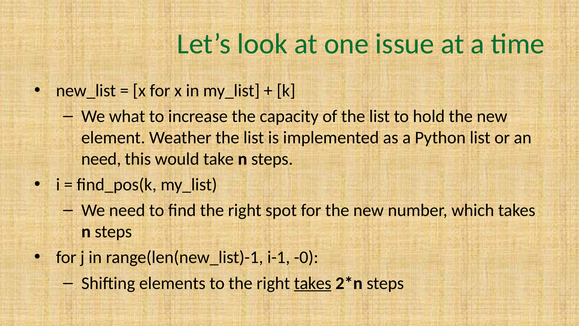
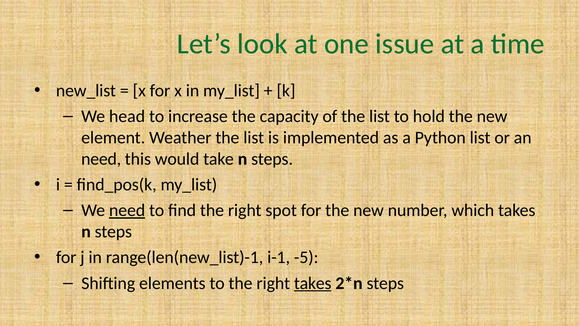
what: what -> head
need at (127, 210) underline: none -> present
-0: -0 -> -5
